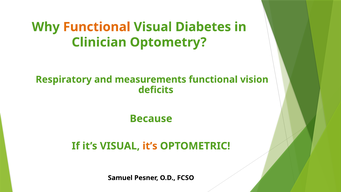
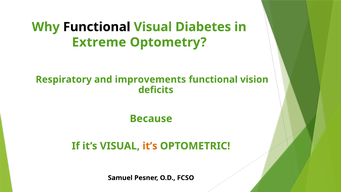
Functional at (97, 27) colour: orange -> black
Clinician: Clinician -> Extreme
measurements: measurements -> improvements
